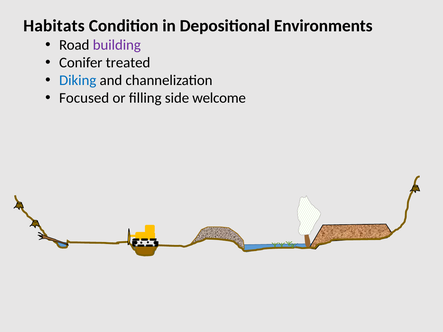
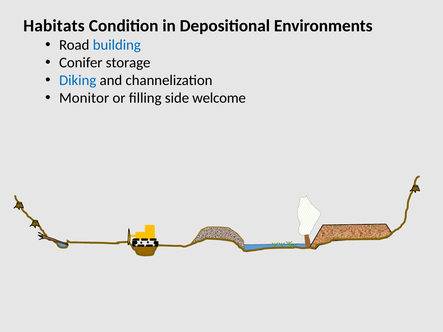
building colour: purple -> blue
treated: treated -> storage
Focused: Focused -> Monitor
